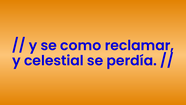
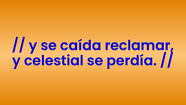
como: como -> caída
